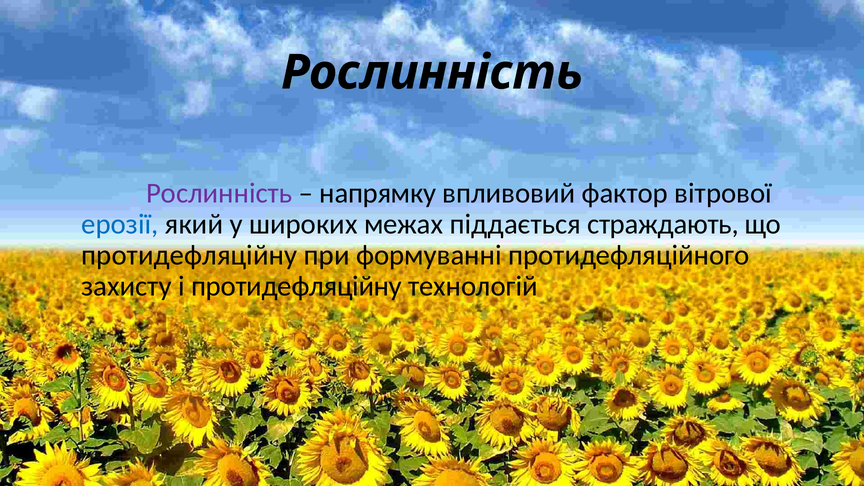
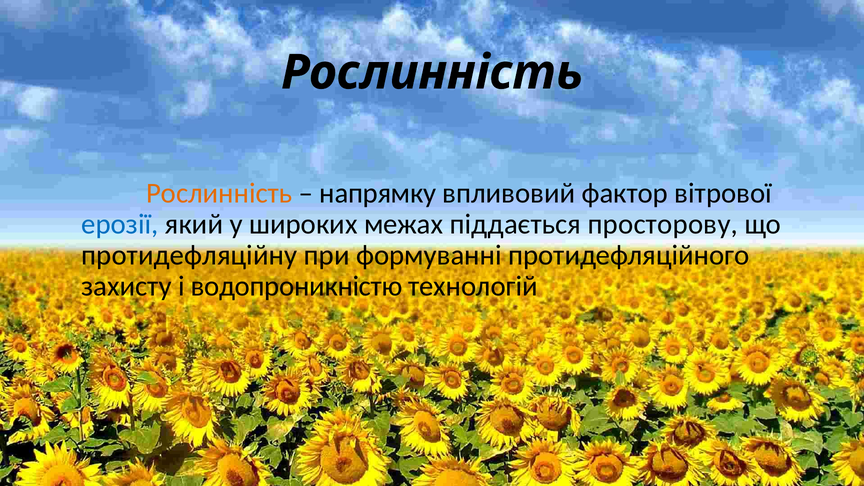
Рослинність at (219, 193) colour: purple -> orange
страждають: страждають -> просторову
і протидефляційну: протидефляційну -> водопроникністю
